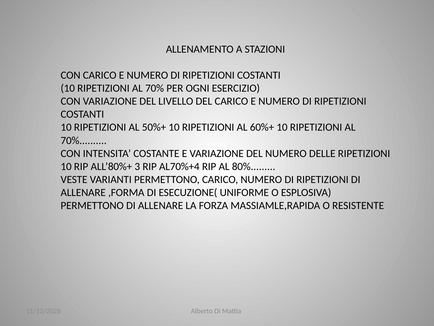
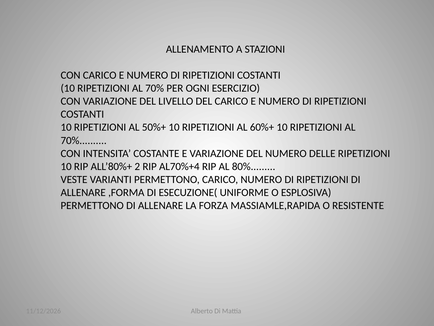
3: 3 -> 2
